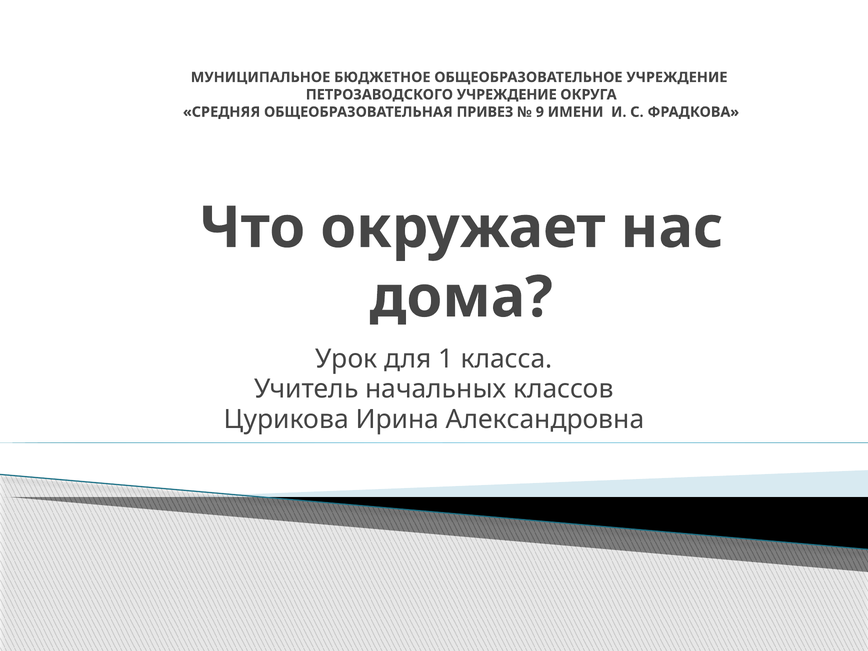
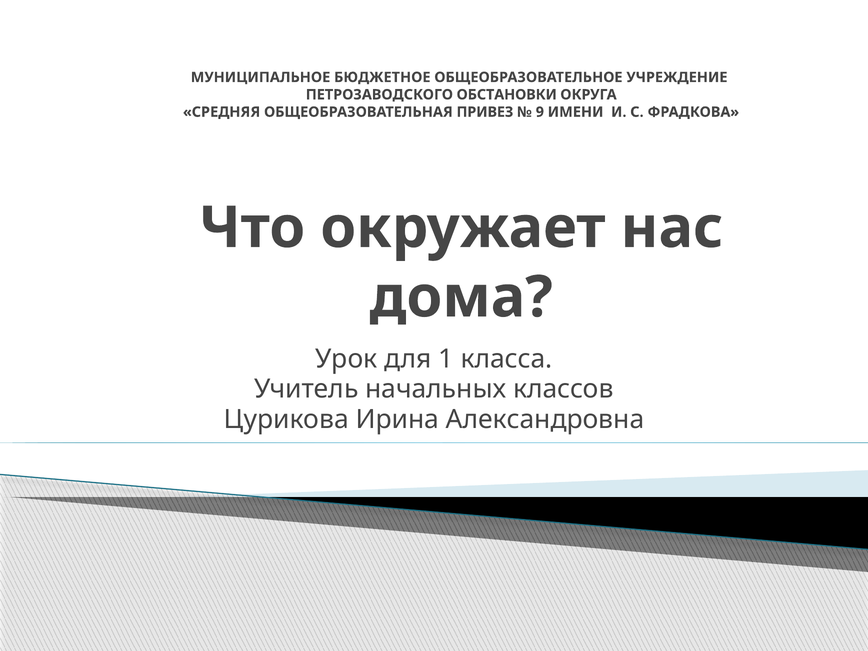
ПЕТРОЗАВОДСКОГО УЧРЕЖДЕНИЕ: УЧРЕЖДЕНИЕ -> ОБСТАНОВКИ
